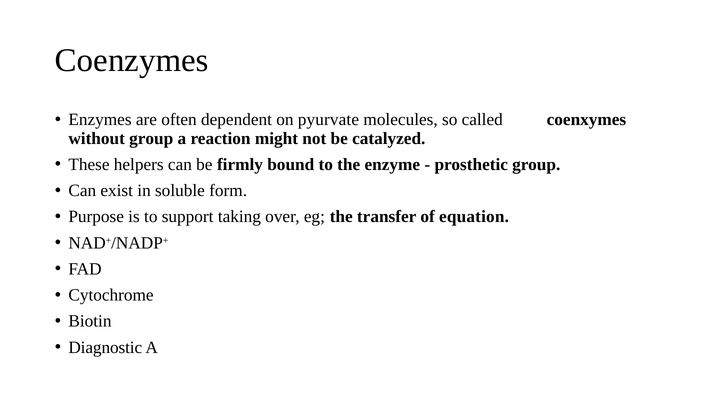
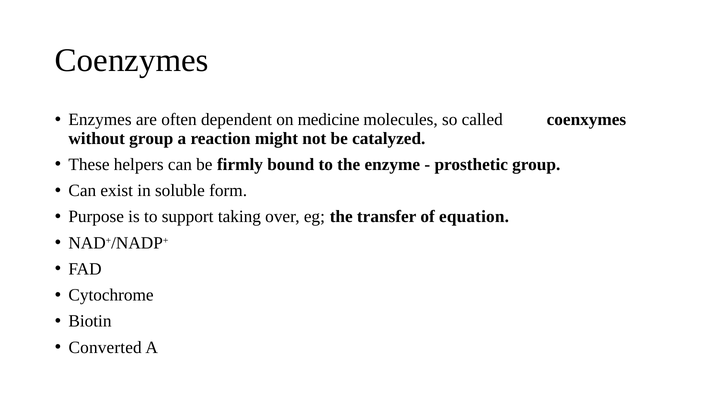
pyurvate: pyurvate -> medicine
Diagnostic: Diagnostic -> Converted
